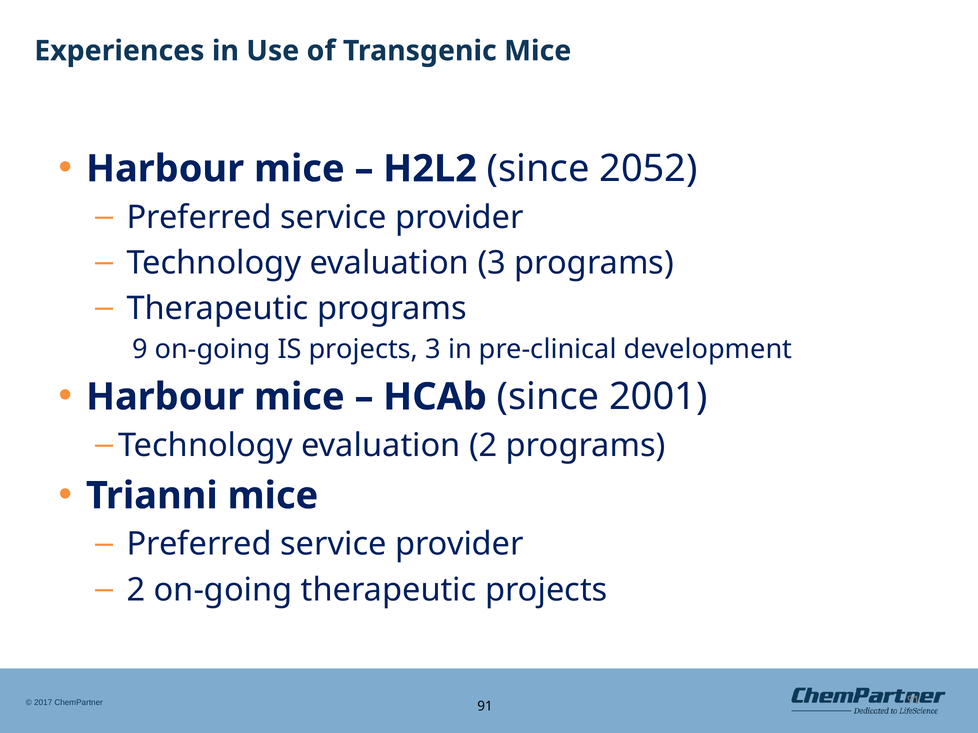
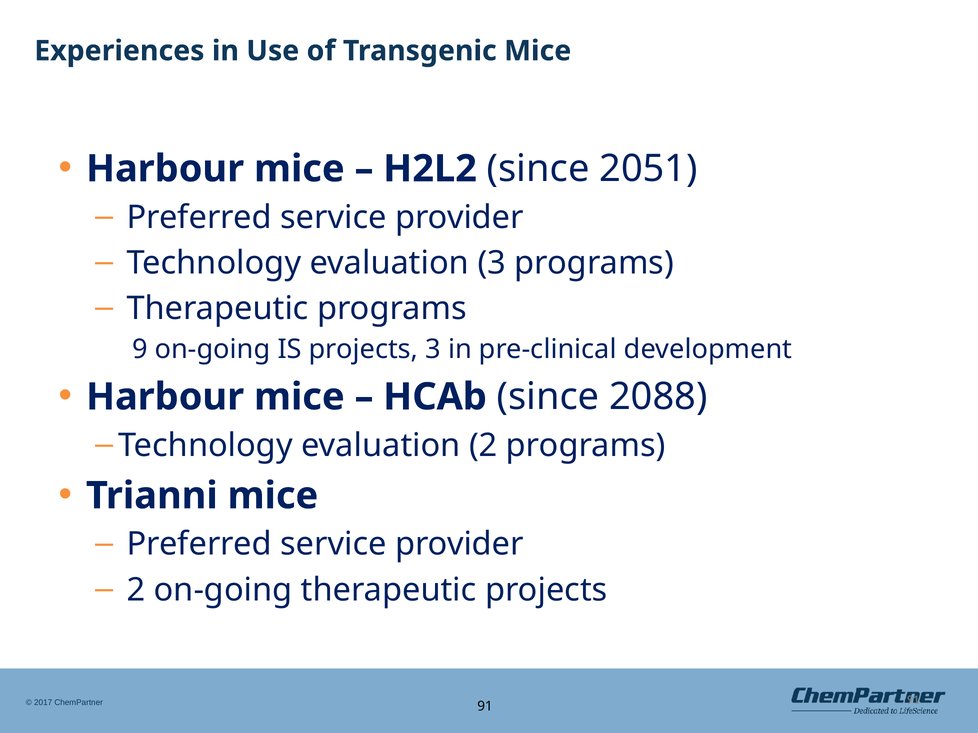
2052: 2052 -> 2051
2001: 2001 -> 2088
